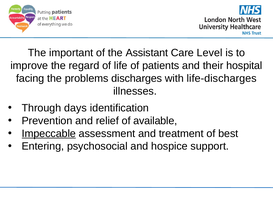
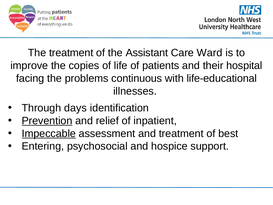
The important: important -> treatment
Level: Level -> Ward
regard: regard -> copies
discharges: discharges -> continuous
life-discharges: life-discharges -> life-educational
Prevention underline: none -> present
available: available -> inpatient
